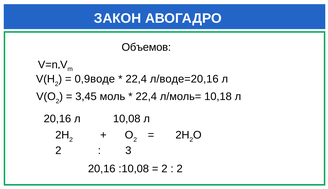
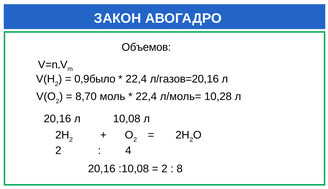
0,9воде: 0,9воде -> 0,9было
л/воде=20,16: л/воде=20,16 -> л/газов=20,16
3,45: 3,45 -> 8,70
10,18: 10,18 -> 10,28
3: 3 -> 4
2 at (180, 169): 2 -> 8
